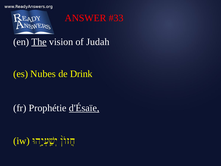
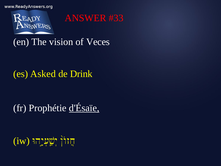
The underline: present -> none
Judah: Judah -> Veces
Nubes: Nubes -> Asked
